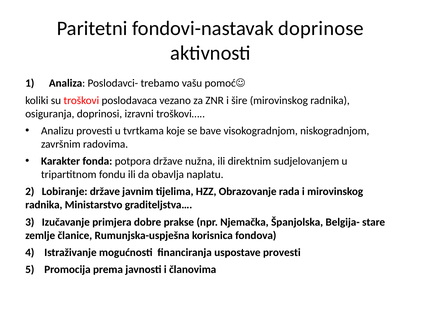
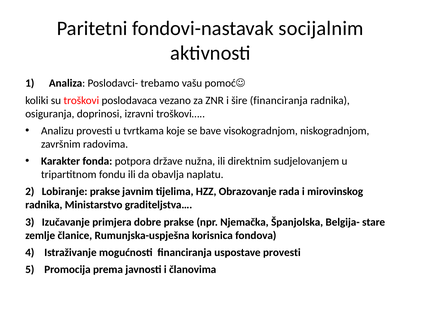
doprinose: doprinose -> socijalnim
šire mirovinskog: mirovinskog -> financiranja
Lobiranje države: države -> prakse
